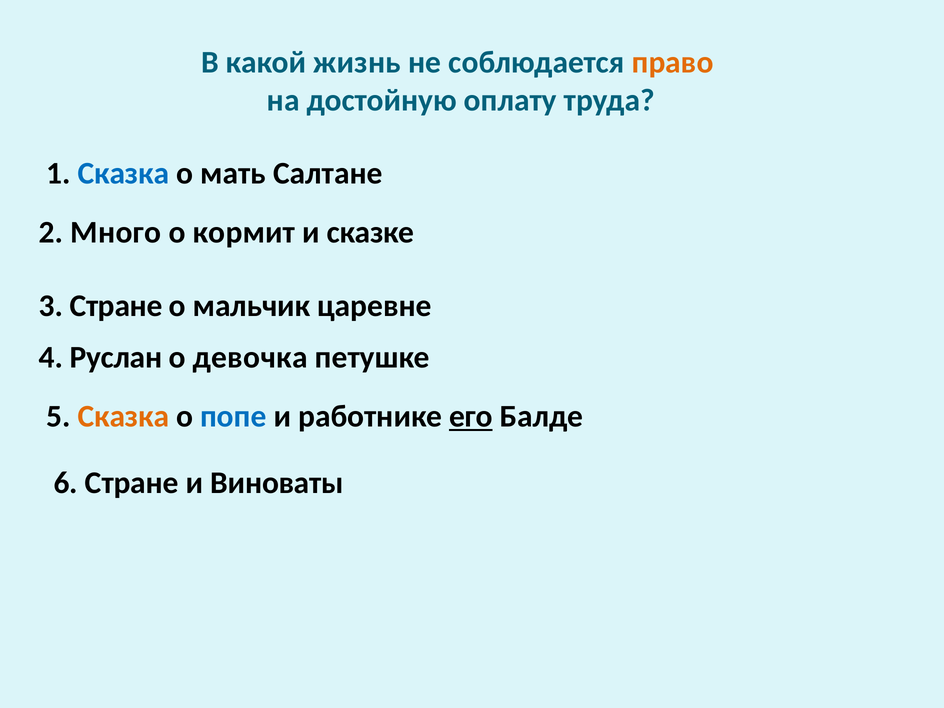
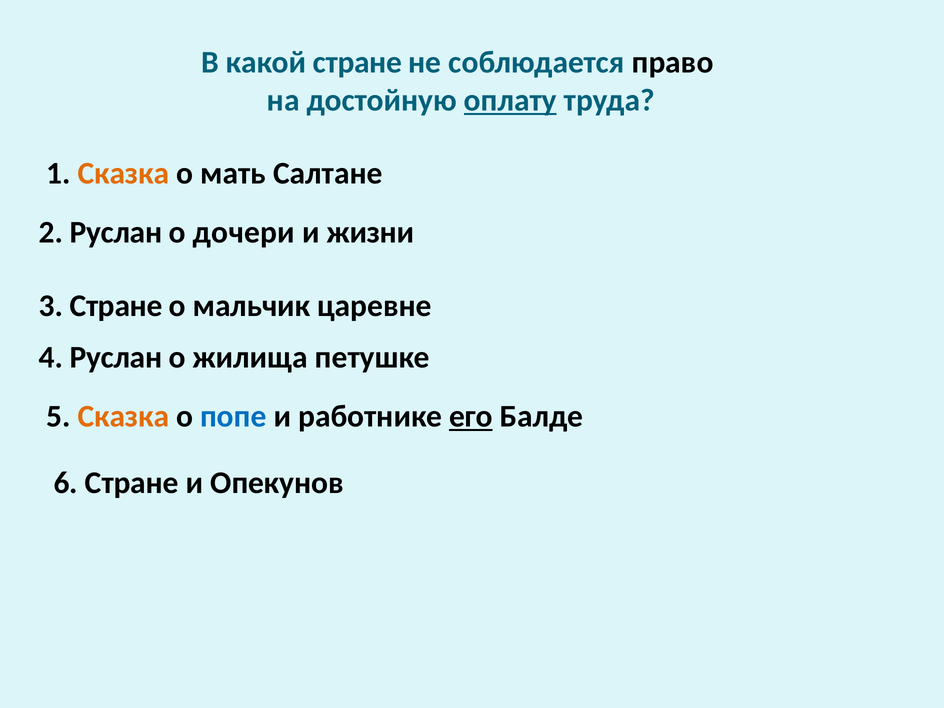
какой жизнь: жизнь -> стране
право colour: orange -> black
оплату underline: none -> present
Сказка at (123, 173) colour: blue -> orange
2 Много: Много -> Руслан
кормит: кормит -> дочери
сказке: сказке -> жизни
девочка: девочка -> жилища
Виноваты: Виноваты -> Опекунов
